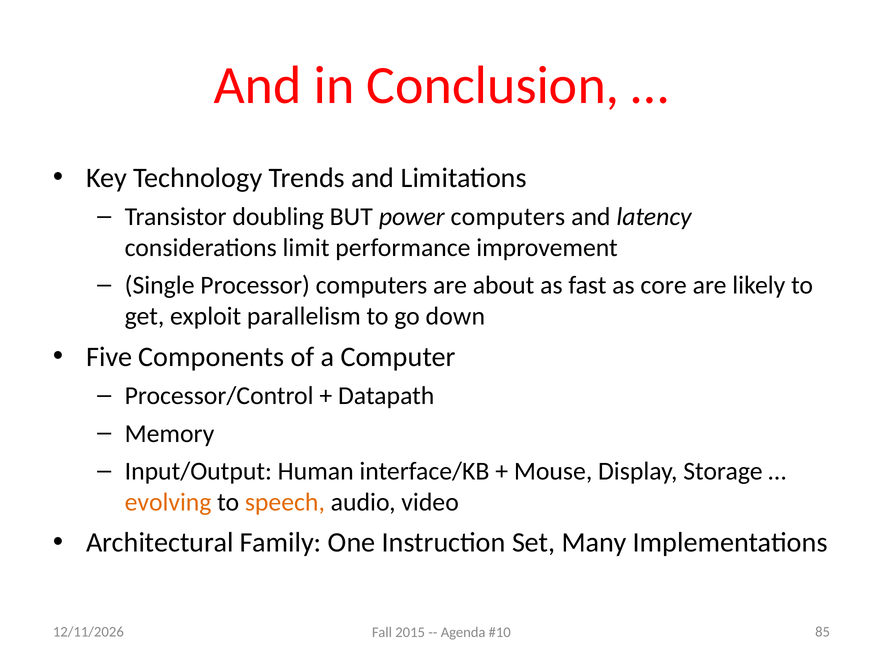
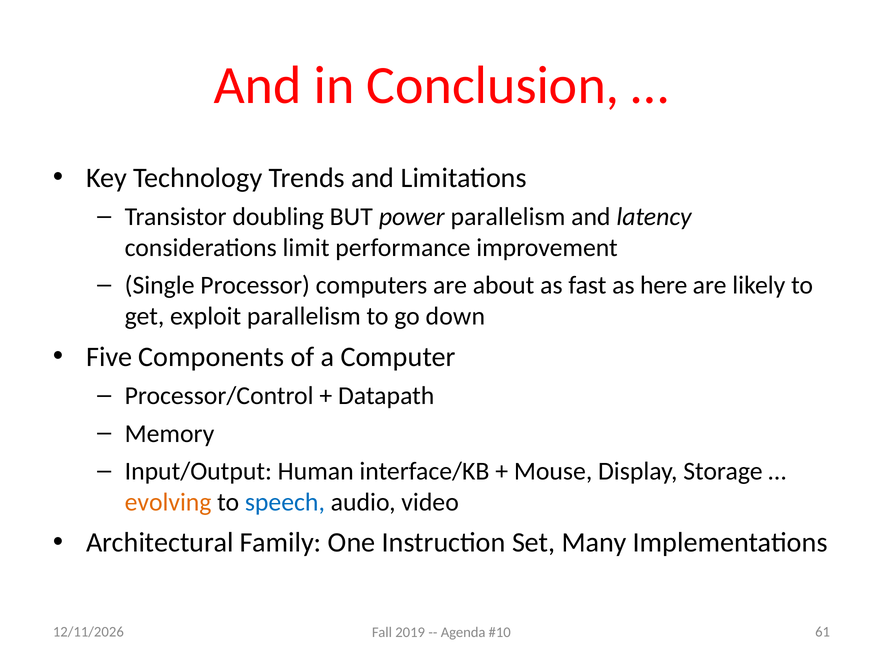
power computers: computers -> parallelism
core: core -> here
speech colour: orange -> blue
85: 85 -> 61
2015: 2015 -> 2019
